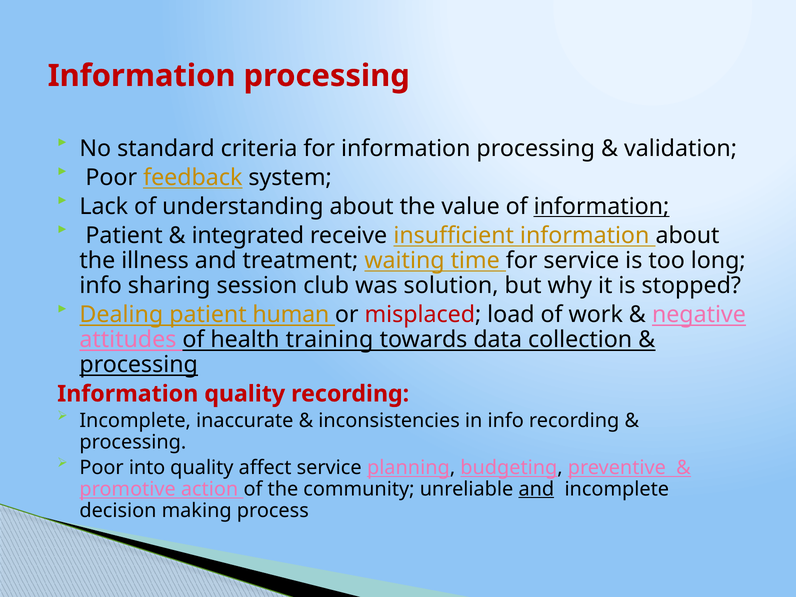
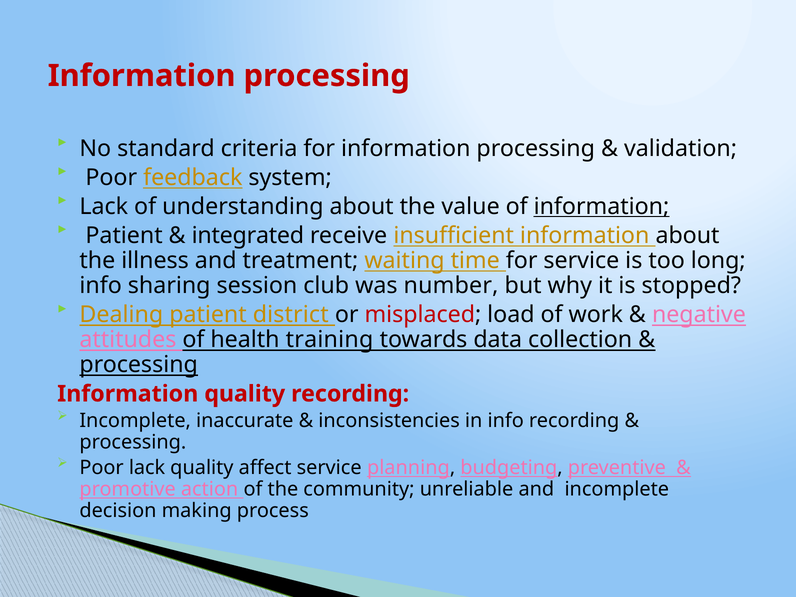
solution: solution -> number
human: human -> district
Poor into: into -> lack
and at (536, 489) underline: present -> none
